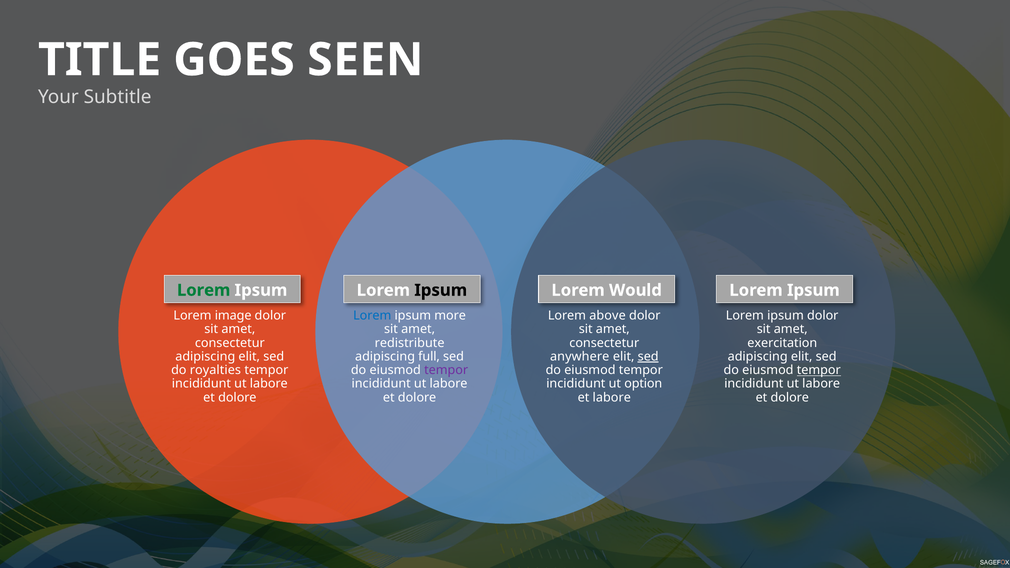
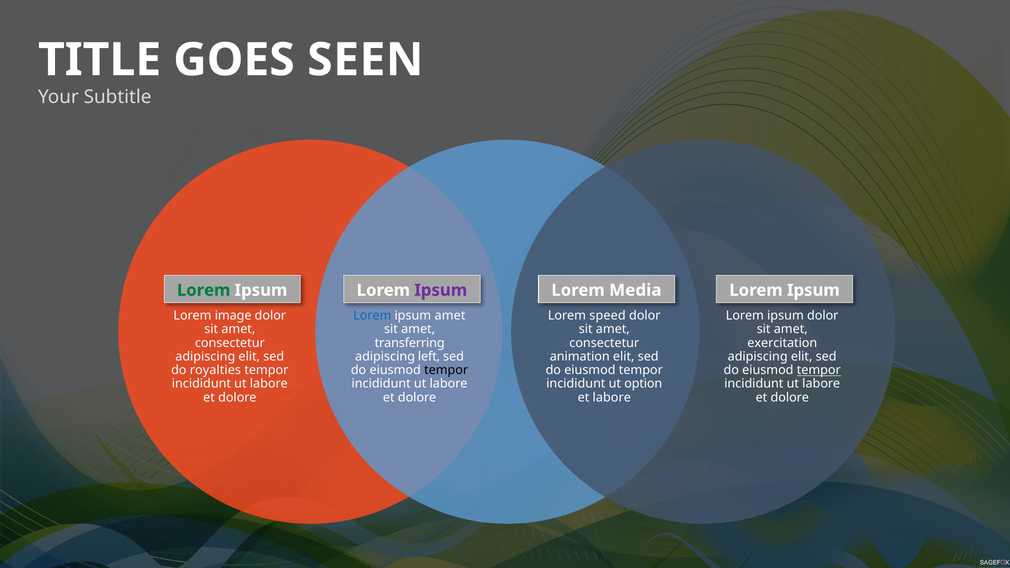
Ipsum at (441, 290) colour: black -> purple
Would: Would -> Media
ipsum more: more -> amet
above: above -> speed
redistribute: redistribute -> transferring
full: full -> left
anywhere: anywhere -> animation
sed at (648, 357) underline: present -> none
tempor at (446, 370) colour: purple -> black
